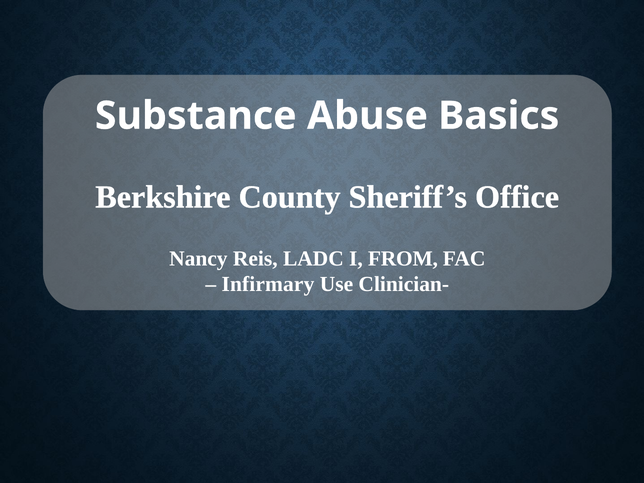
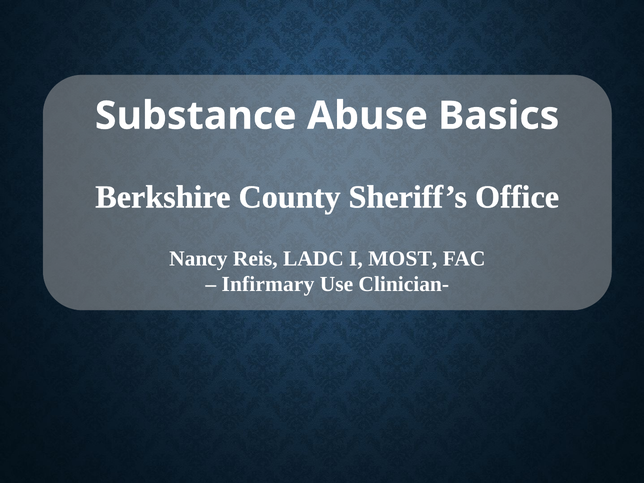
FROM: FROM -> MOST
